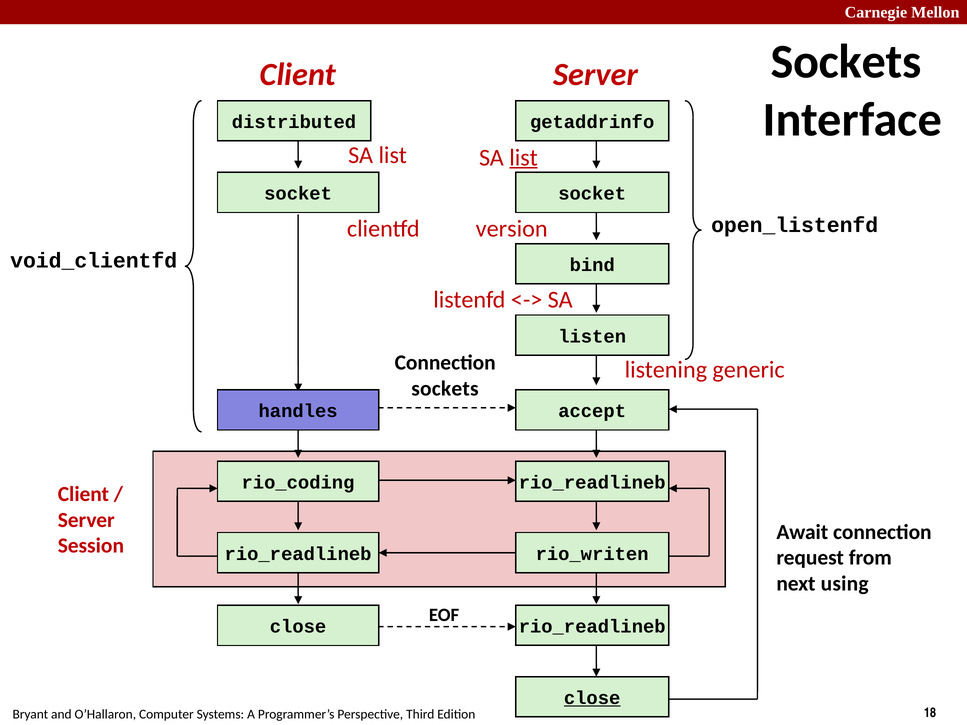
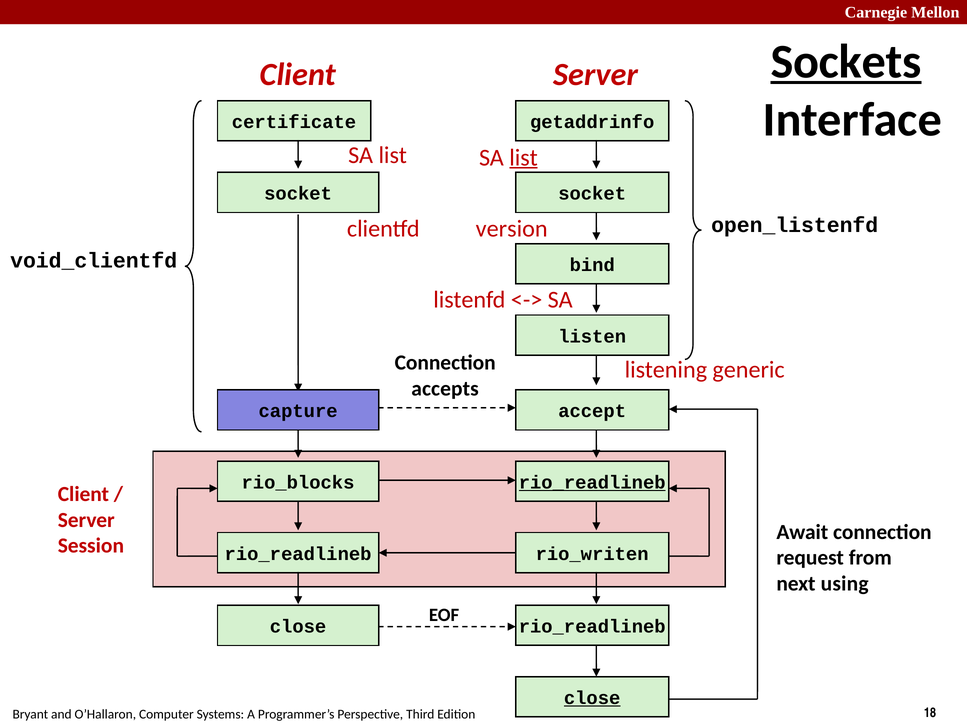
Sockets at (846, 62) underline: none -> present
distributed: distributed -> certificate
sockets at (445, 389): sockets -> accepts
handles: handles -> capture
rio_coding: rio_coding -> rio_blocks
rio_readlineb at (592, 483) underline: none -> present
